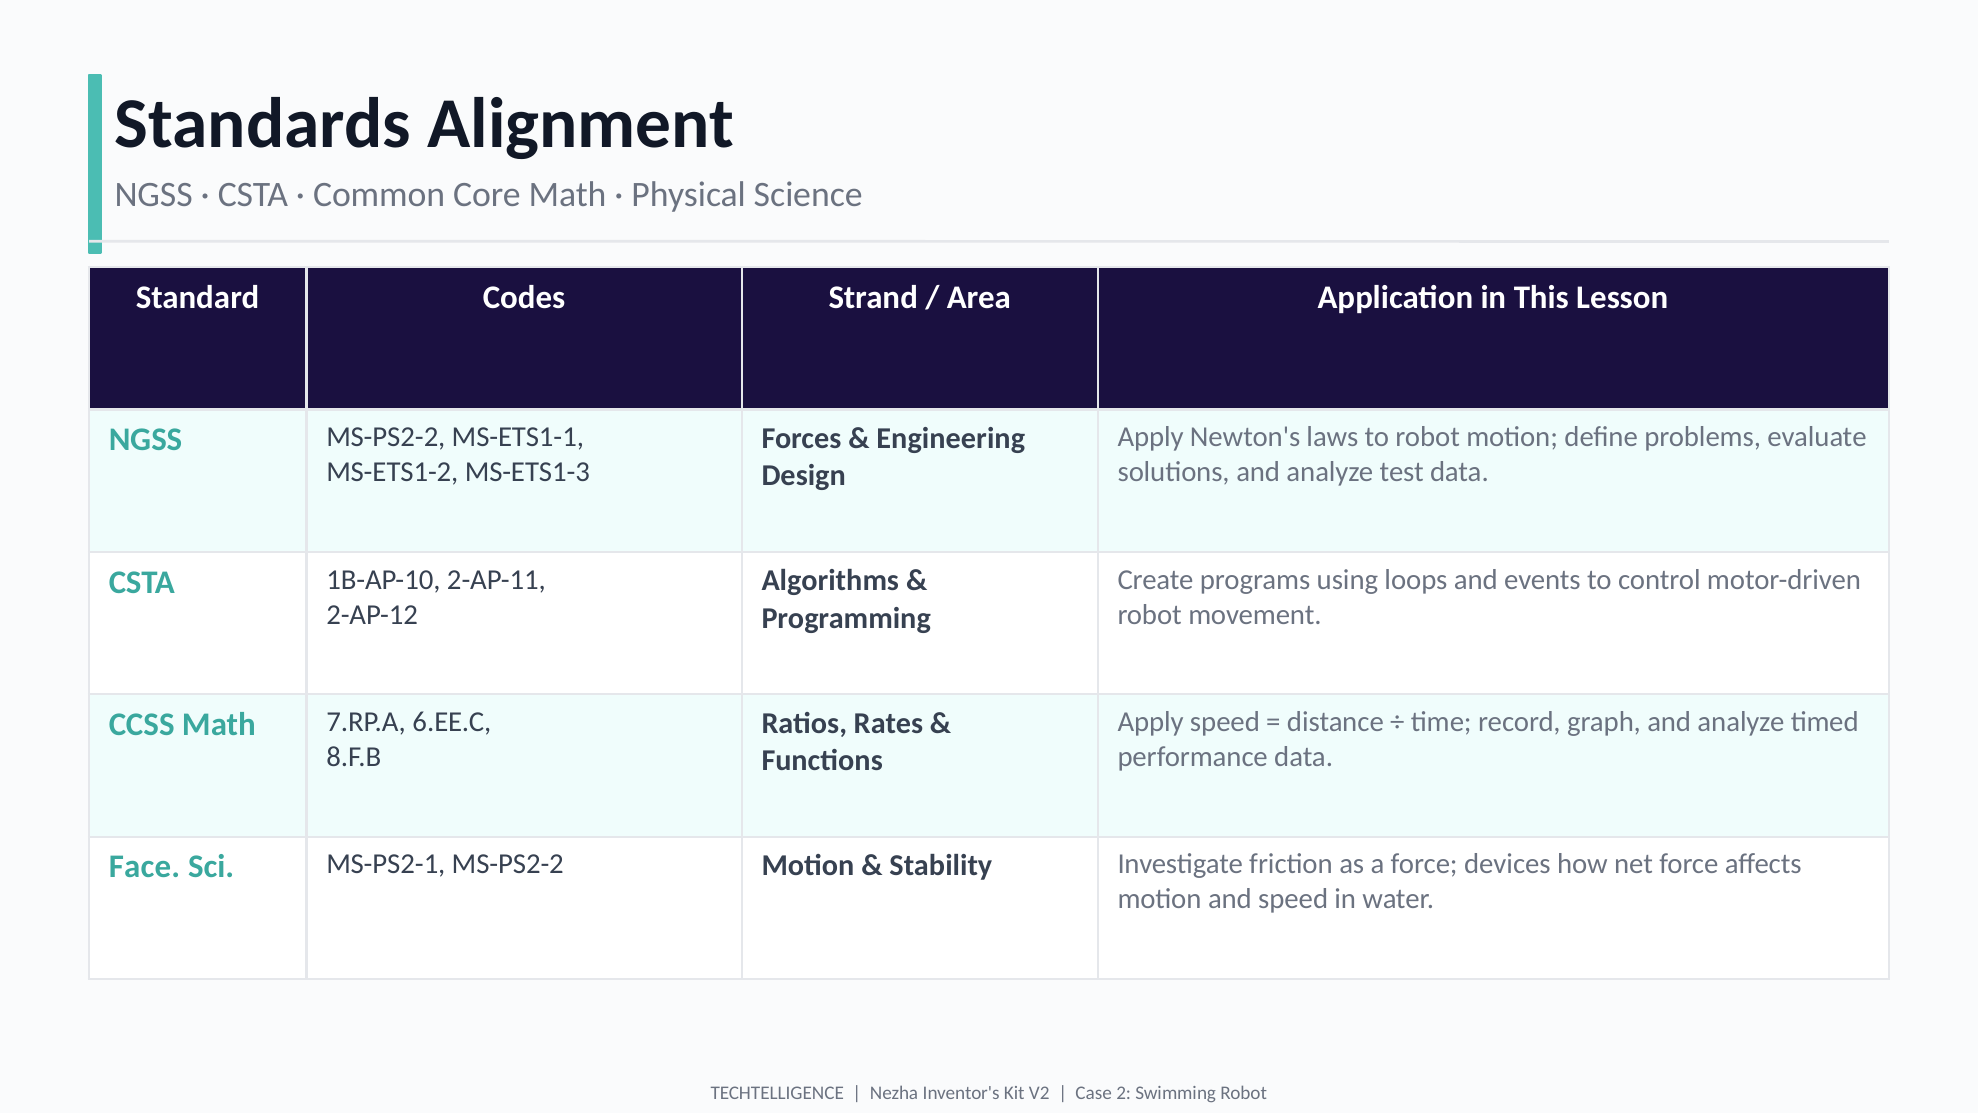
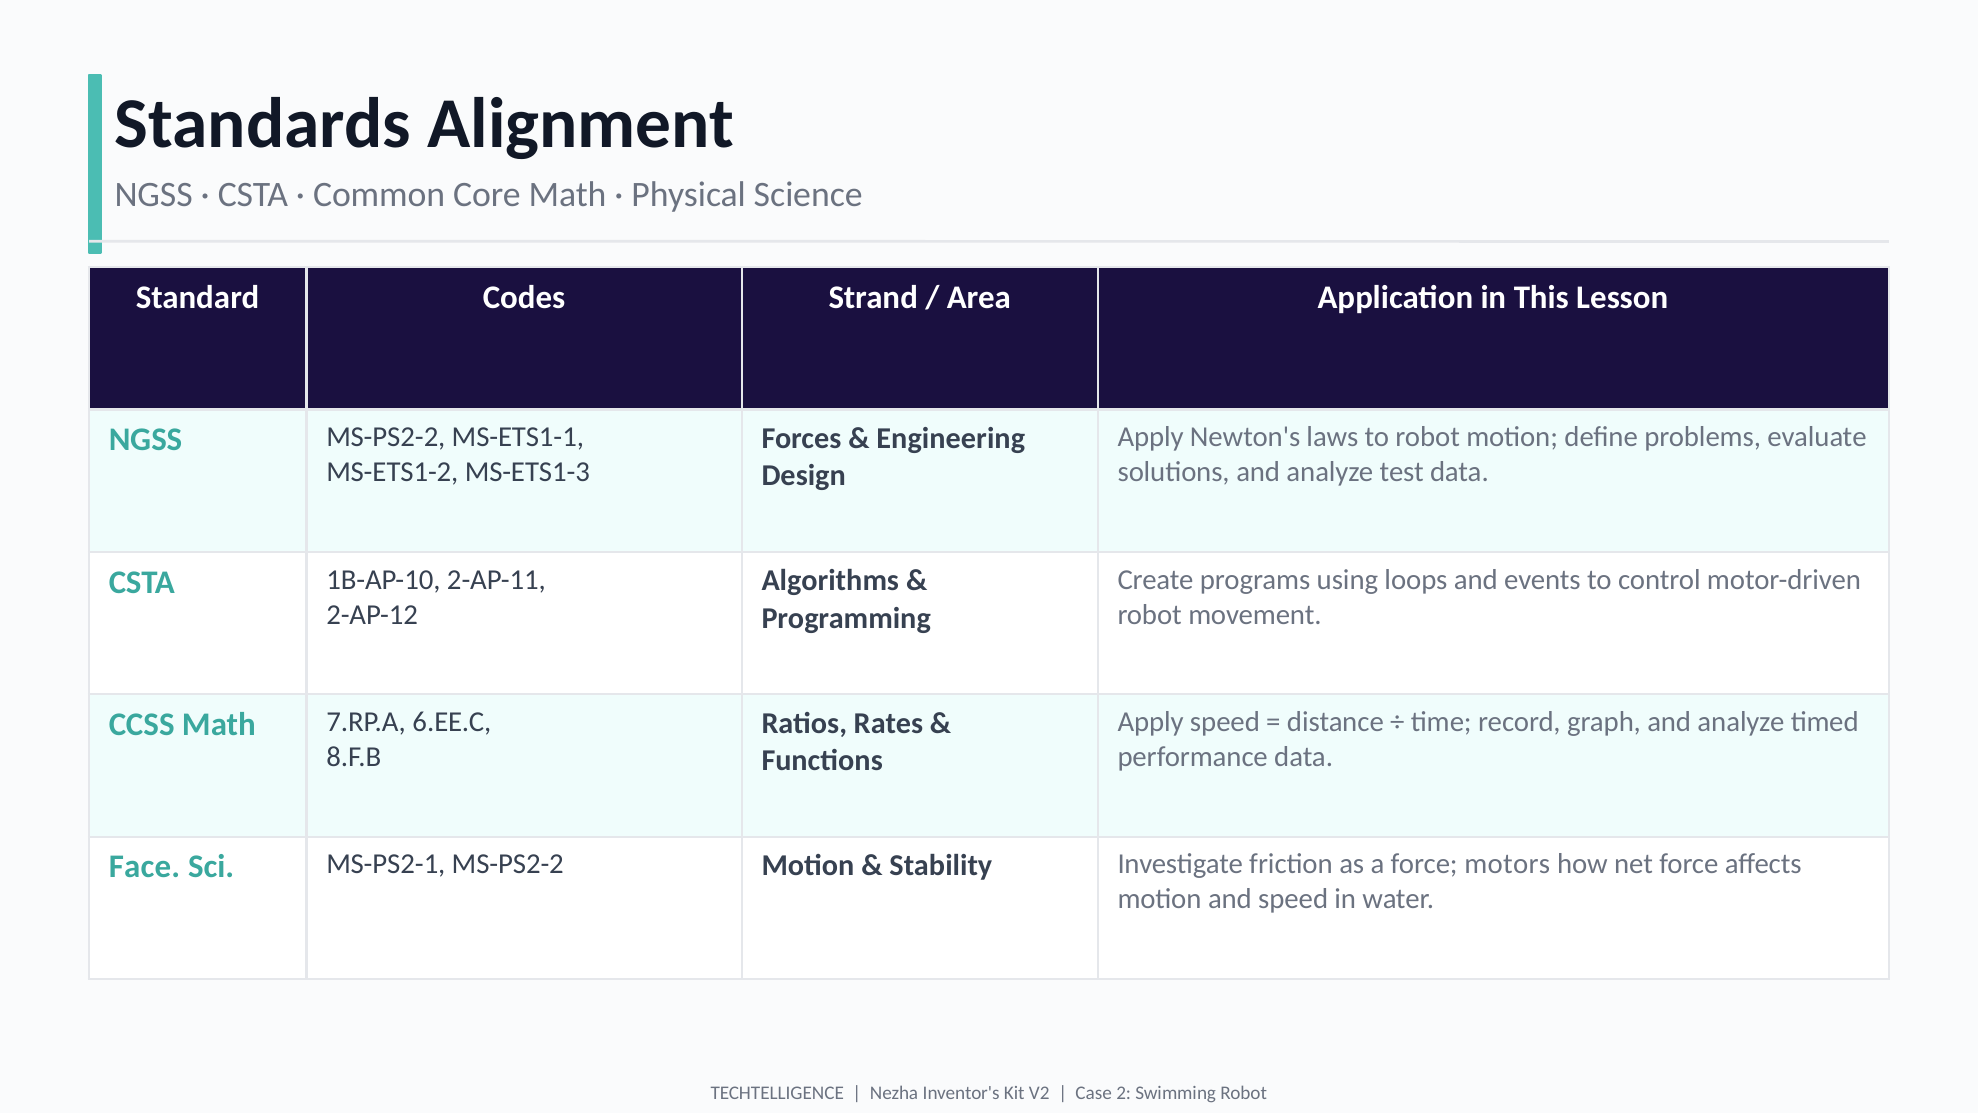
devices: devices -> motors
